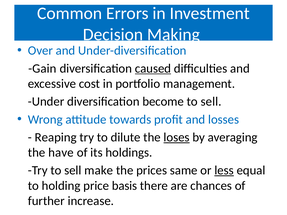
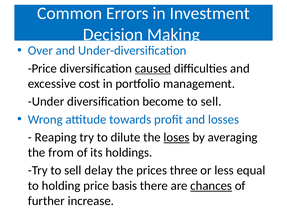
Gain at (42, 69): Gain -> Price
have: have -> from
make: make -> delay
same: same -> three
less underline: present -> none
chances underline: none -> present
